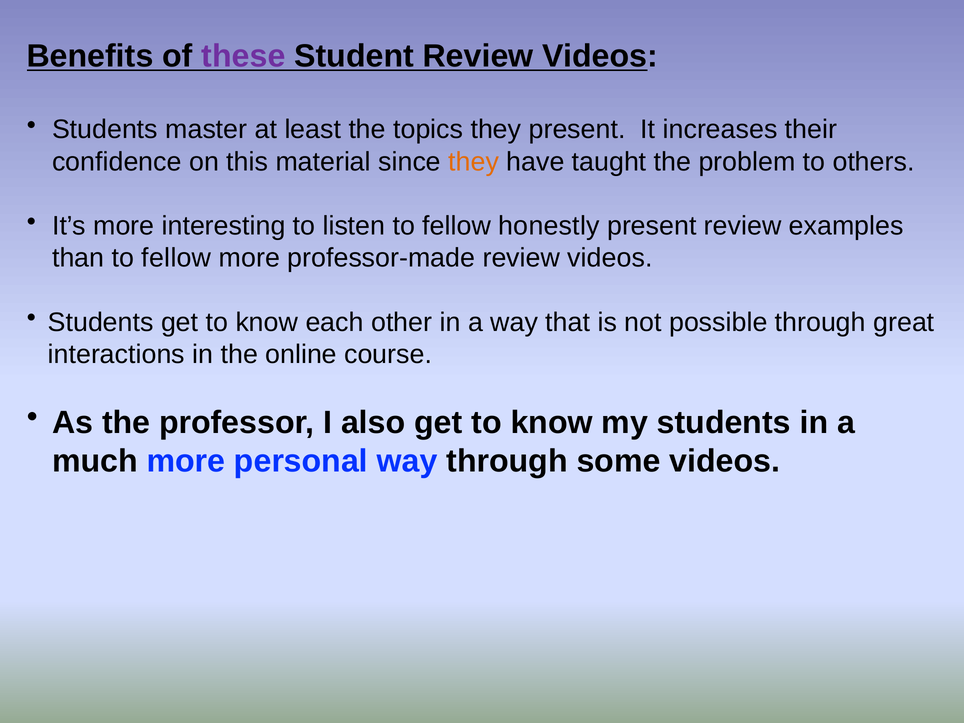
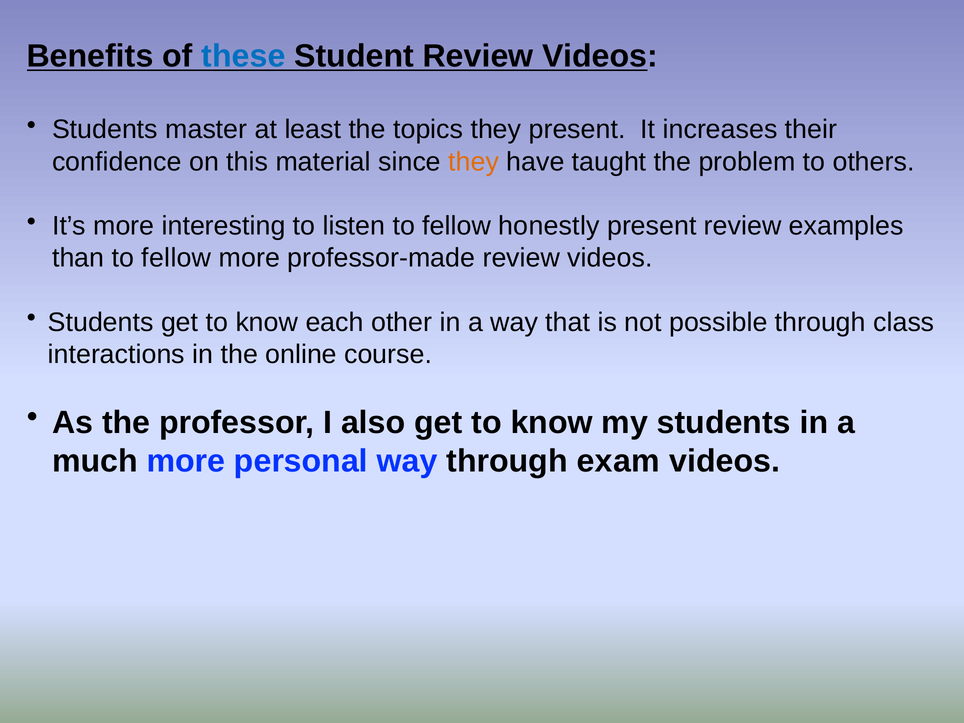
these colour: purple -> blue
great: great -> class
some: some -> exam
